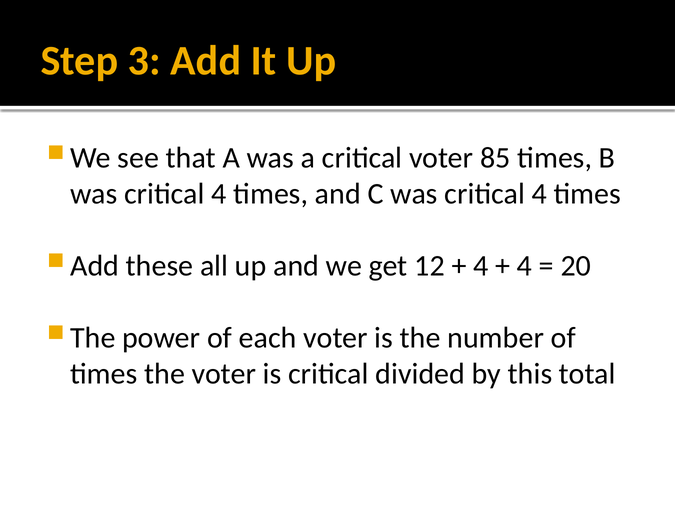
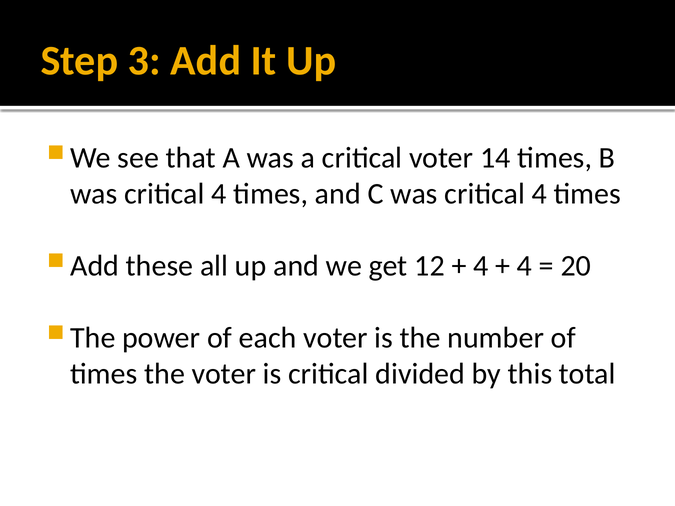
85: 85 -> 14
